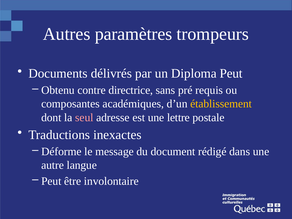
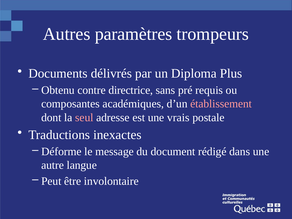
Diploma Peut: Peut -> Plus
établissement colour: yellow -> pink
lettre: lettre -> vrais
